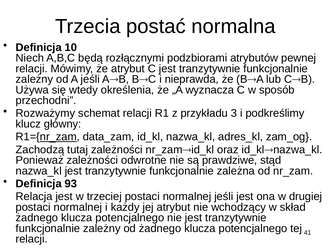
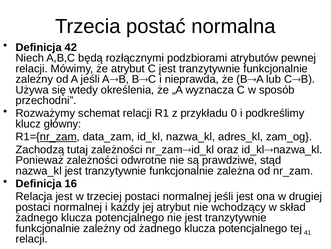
10: 10 -> 42
3: 3 -> 0
93: 93 -> 16
